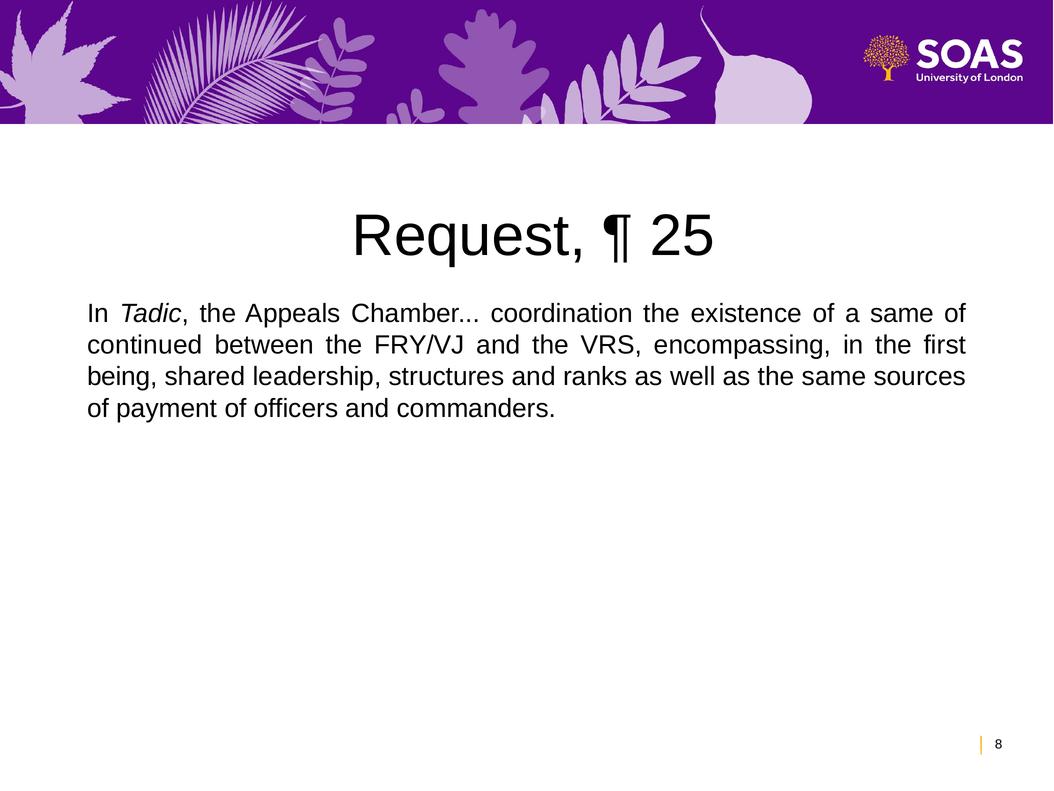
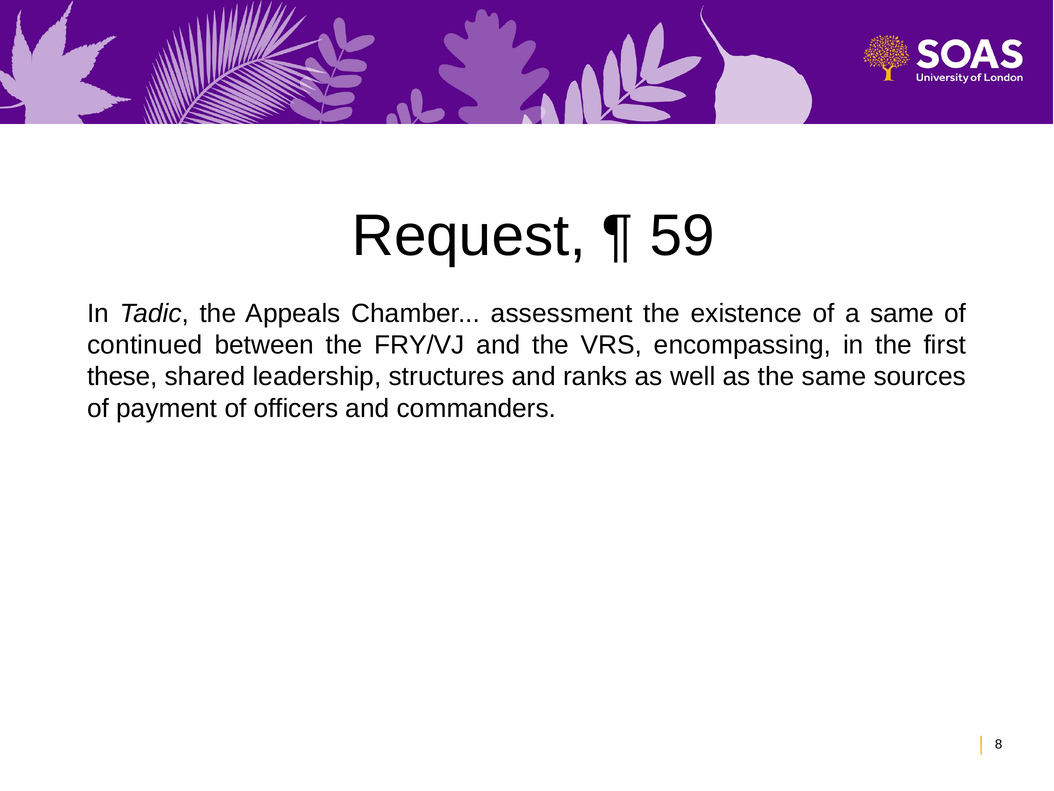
25: 25 -> 59
coordination: coordination -> assessment
being: being -> these
